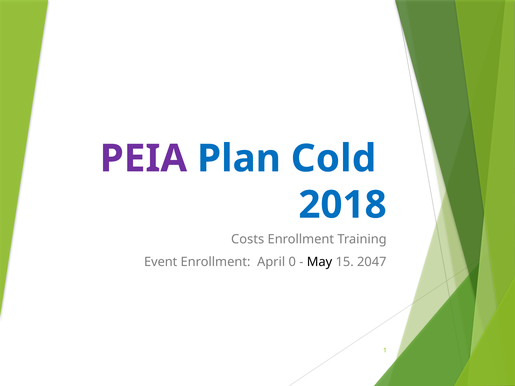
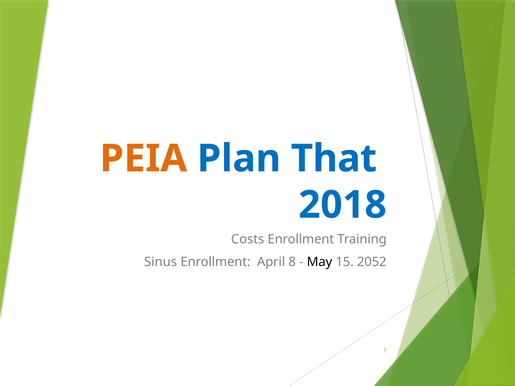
PEIA colour: purple -> orange
Cold: Cold -> That
Event: Event -> Sinus
0: 0 -> 8
2047: 2047 -> 2052
